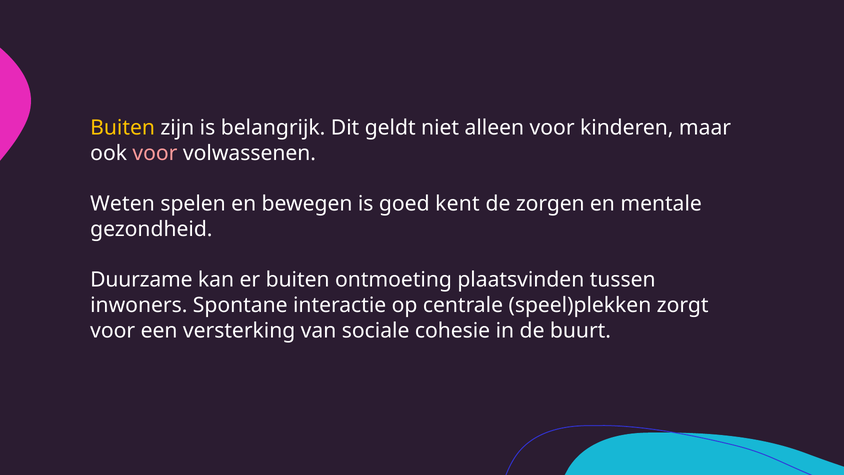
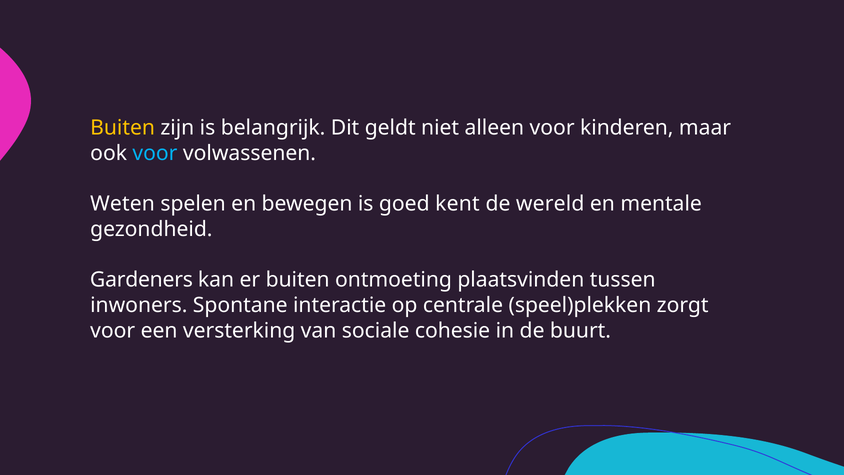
voor at (155, 153) colour: pink -> light blue
zorgen: zorgen -> wereld
Duurzame: Duurzame -> Gardeners
